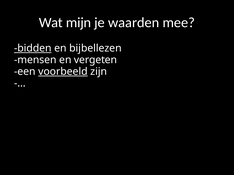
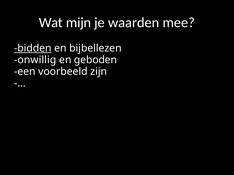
mensen: mensen -> onwillig
vergeten: vergeten -> geboden
voorbeeld underline: present -> none
